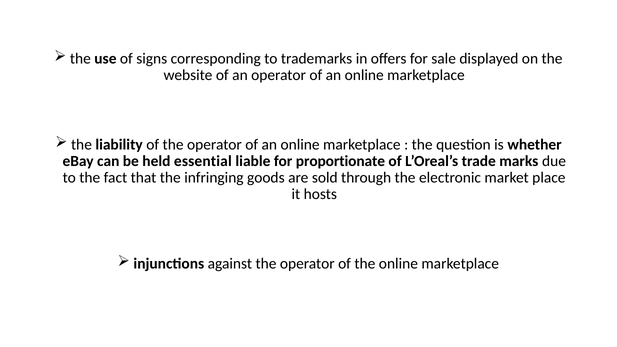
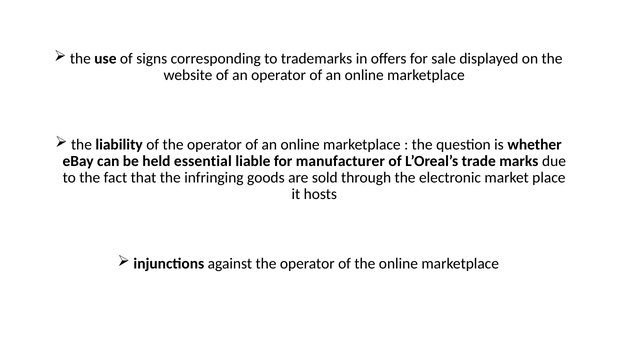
proportionate: proportionate -> manufacturer
